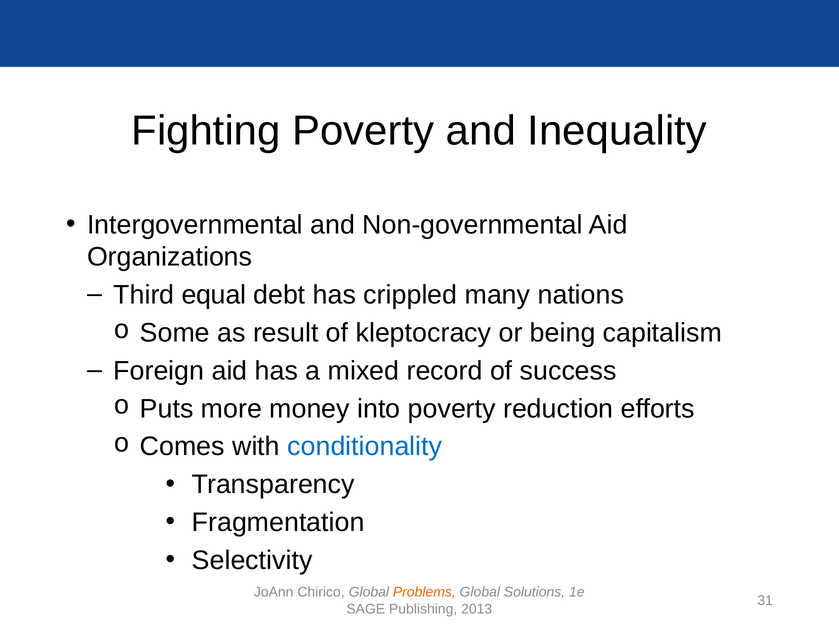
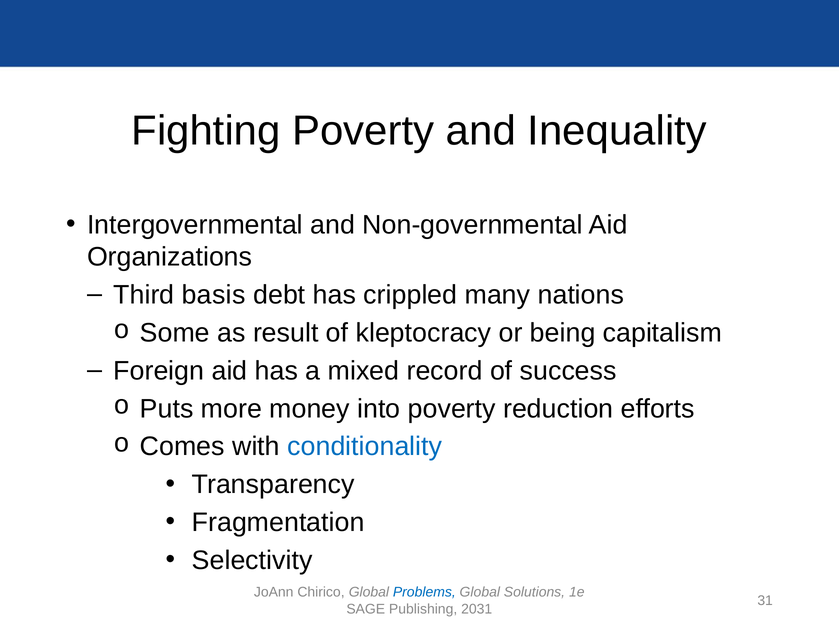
equal: equal -> basis
Problems colour: orange -> blue
2013: 2013 -> 2031
